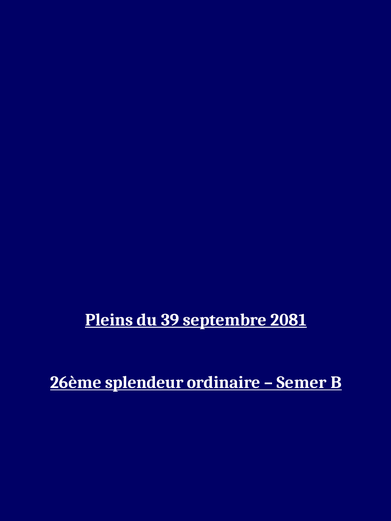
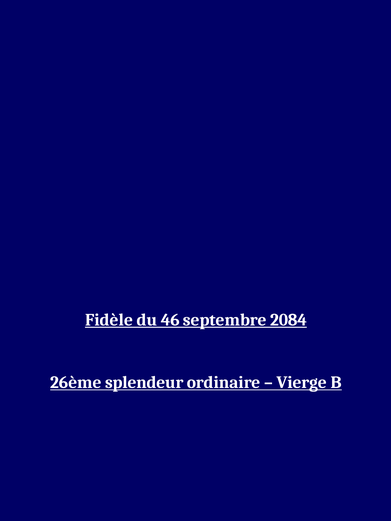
Pleins: Pleins -> Fidèle
39: 39 -> 46
2081: 2081 -> 2084
Semer: Semer -> Vierge
